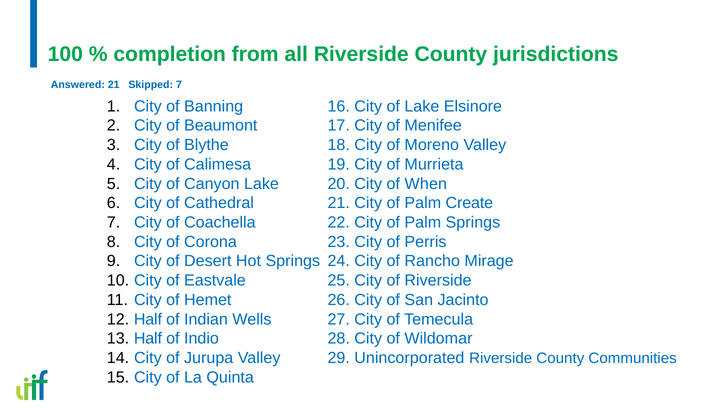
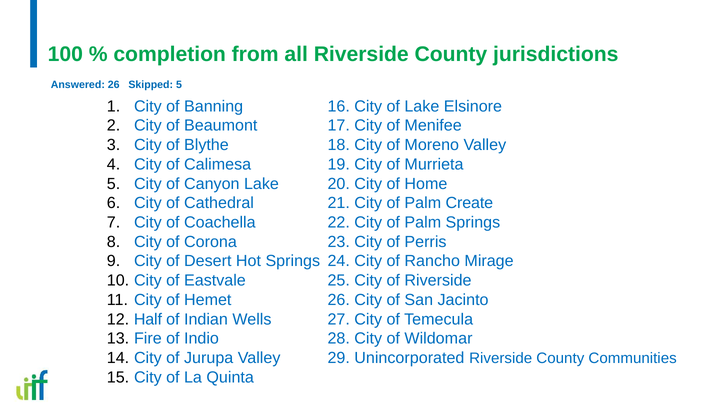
Answered 21: 21 -> 26
Skipped 7: 7 -> 5
When: When -> Home
Half at (148, 338): Half -> Fire
